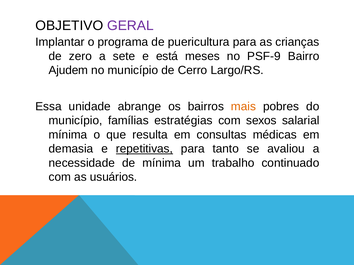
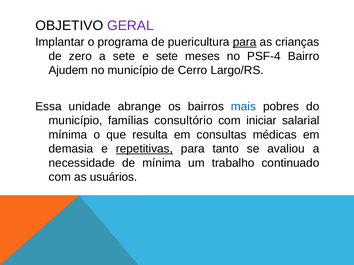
para at (245, 42) underline: none -> present
e está: está -> sete
PSF-9: PSF-9 -> PSF-4
mais colour: orange -> blue
estratégias: estratégias -> consultório
sexos: sexos -> iniciar
